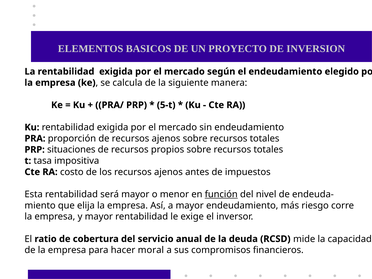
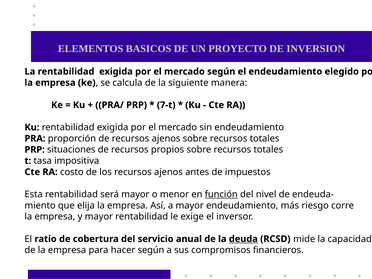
5-t: 5-t -> 7-t
deuda underline: none -> present
hacer moral: moral -> según
